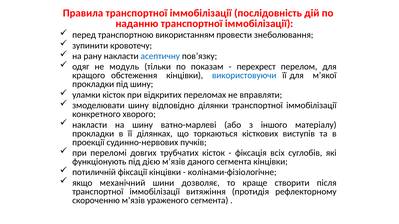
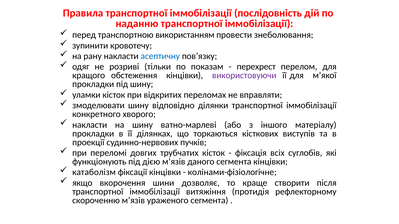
модуль: модуль -> розриві
використовуючи colour: blue -> purple
потиличній: потиличній -> катаболізм
механічний: механічний -> вкорочення
